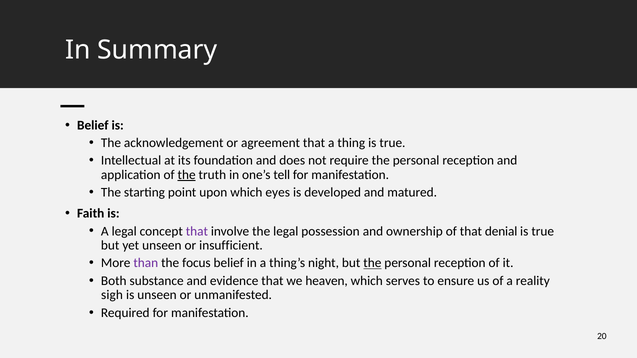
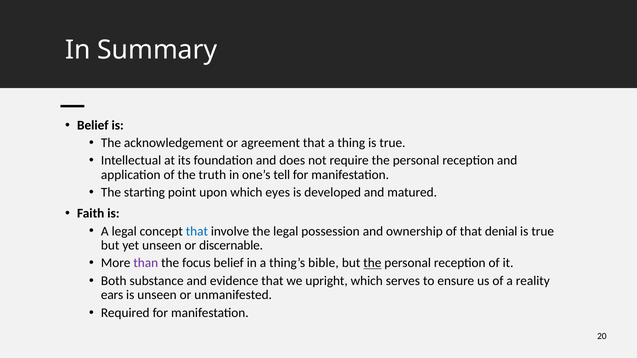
the at (187, 175) underline: present -> none
that at (197, 231) colour: purple -> blue
insufficient: insufficient -> discernable
night: night -> bible
heaven: heaven -> upright
sigh: sigh -> ears
